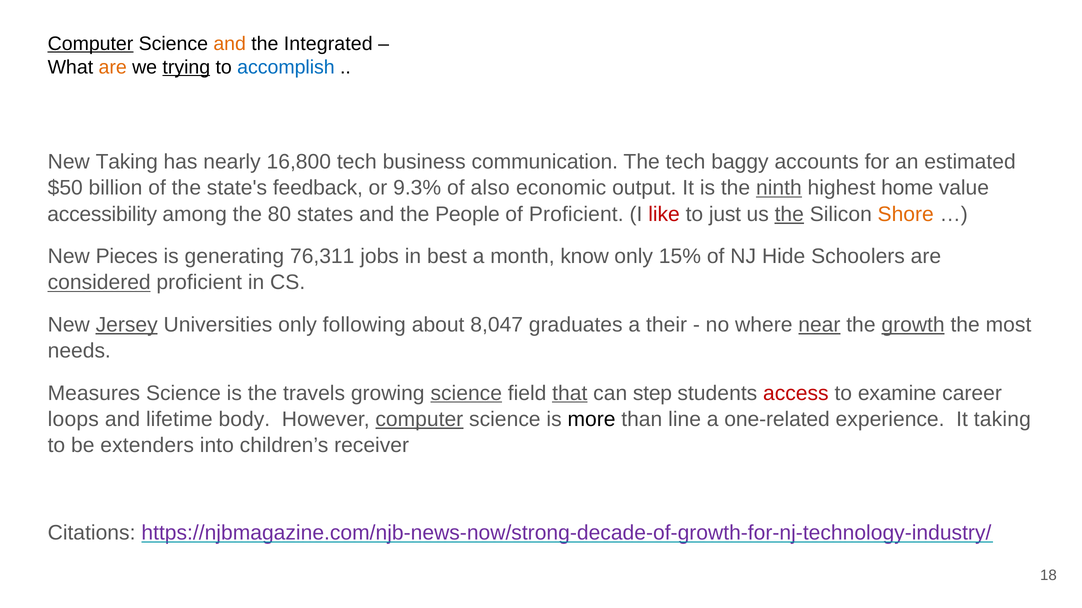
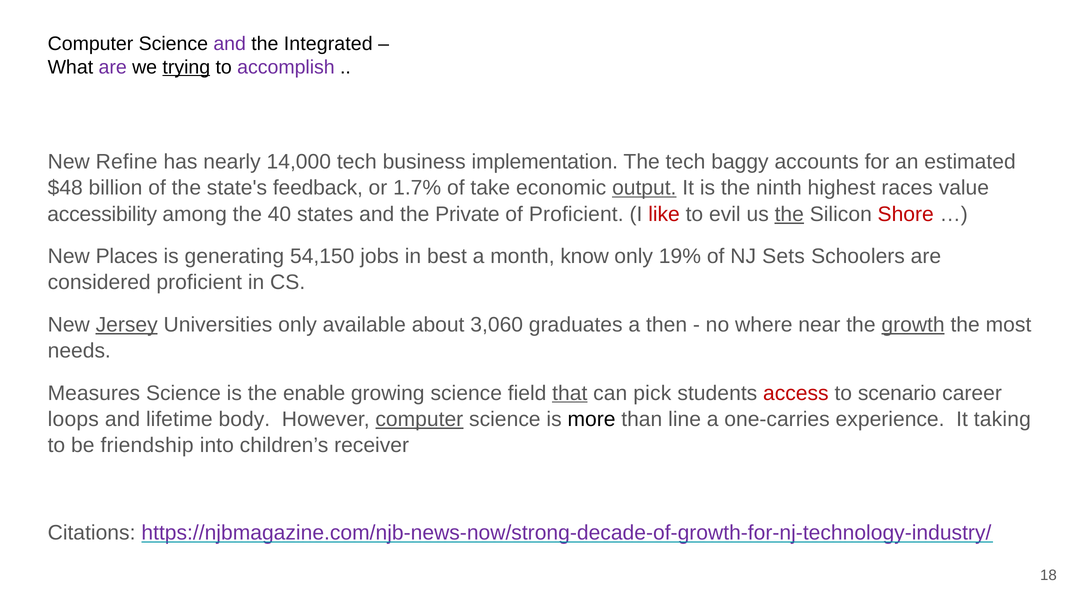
Computer at (91, 44) underline: present -> none
and at (230, 44) colour: orange -> purple
are at (113, 67) colour: orange -> purple
accomplish colour: blue -> purple
New Taking: Taking -> Refine
16,800: 16,800 -> 14,000
communication: communication -> implementation
$50: $50 -> $48
9.3%: 9.3% -> 1.7%
also: also -> take
output underline: none -> present
ninth underline: present -> none
home: home -> races
80: 80 -> 40
People: People -> Private
just: just -> evil
Shore colour: orange -> red
Pieces: Pieces -> Places
76,311: 76,311 -> 54,150
15%: 15% -> 19%
Hide: Hide -> Sets
considered underline: present -> none
following: following -> available
8,047: 8,047 -> 3,060
their: their -> then
near underline: present -> none
travels: travels -> enable
science at (466, 393) underline: present -> none
step: step -> pick
examine: examine -> scenario
one-related: one-related -> one-carries
extenders: extenders -> friendship
